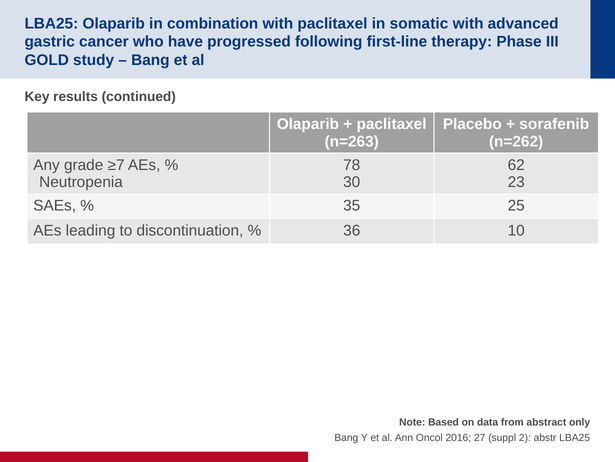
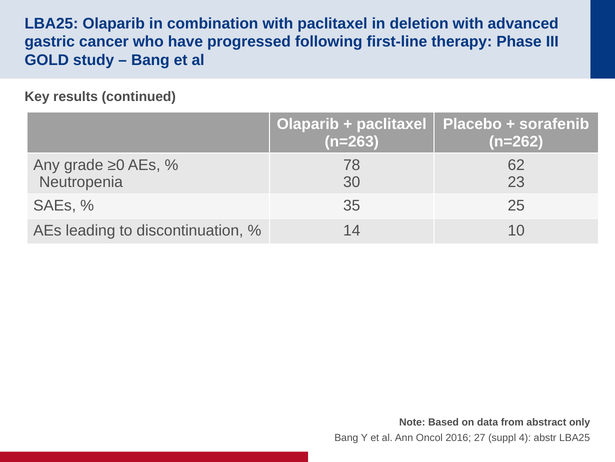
somatic: somatic -> deletion
≥7: ≥7 -> ≥0
36: 36 -> 14
2: 2 -> 4
